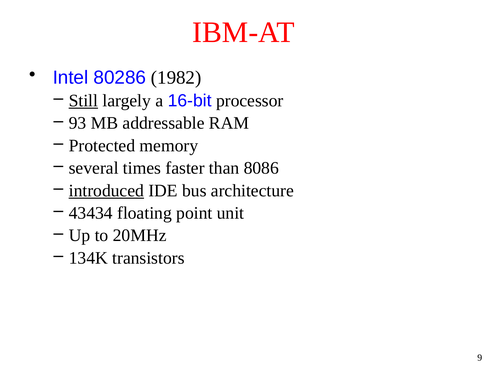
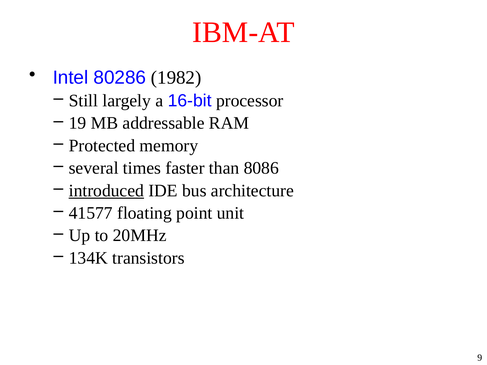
Still underline: present -> none
93: 93 -> 19
43434: 43434 -> 41577
